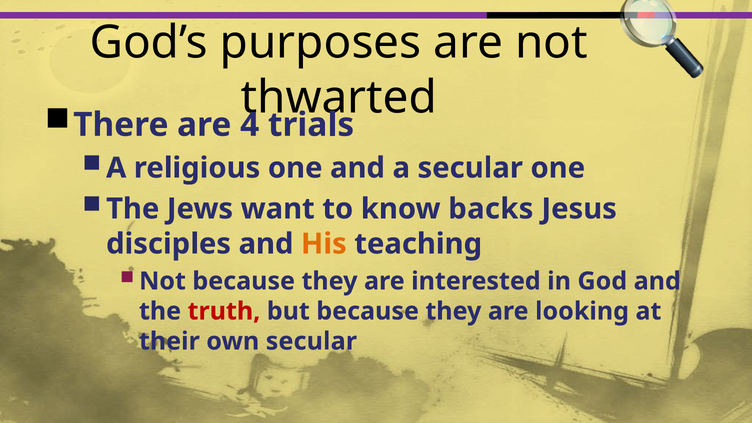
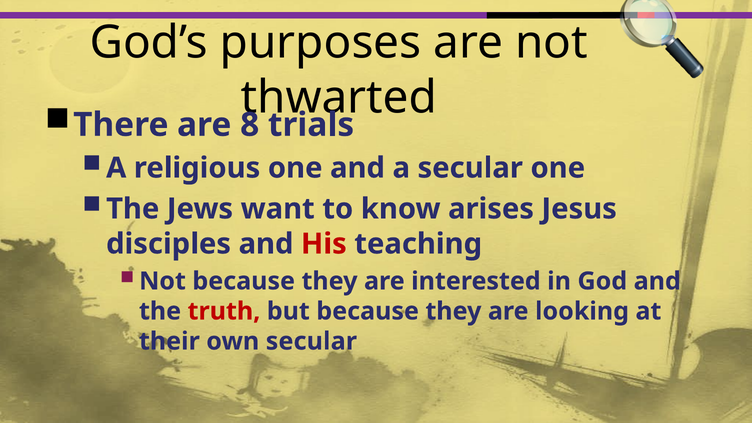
4: 4 -> 8
backs: backs -> arises
His colour: orange -> red
